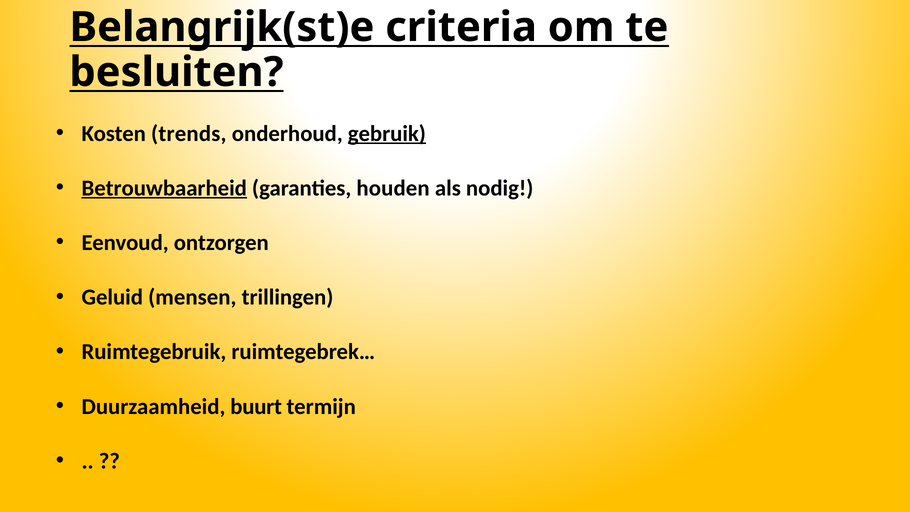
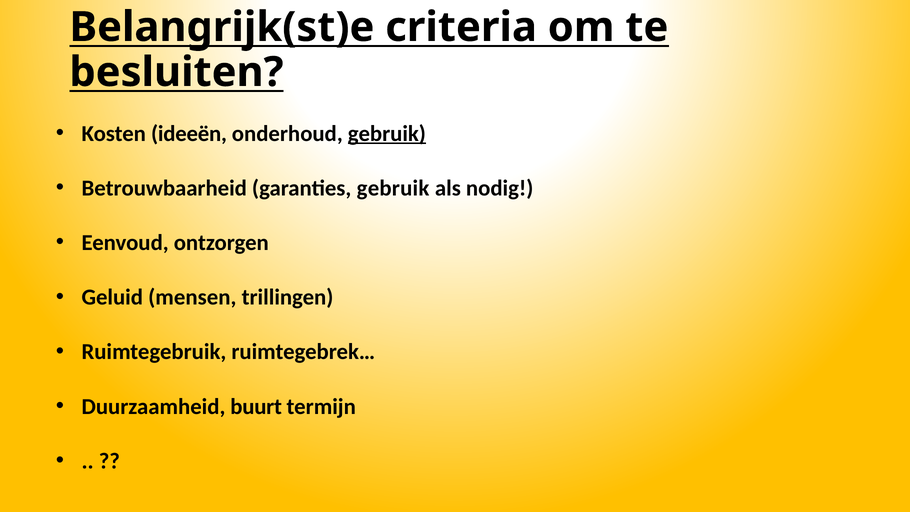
trends: trends -> ideeën
Betrouwbaarheid underline: present -> none
garanties houden: houden -> gebruik
